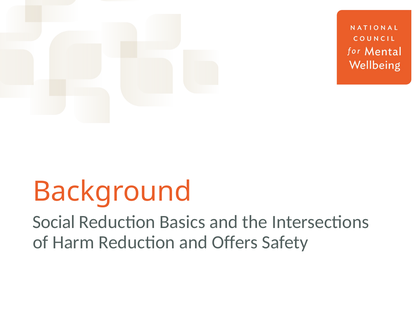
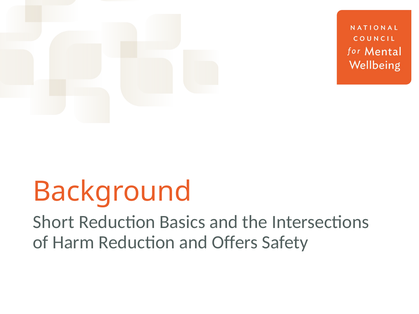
Social: Social -> Short
